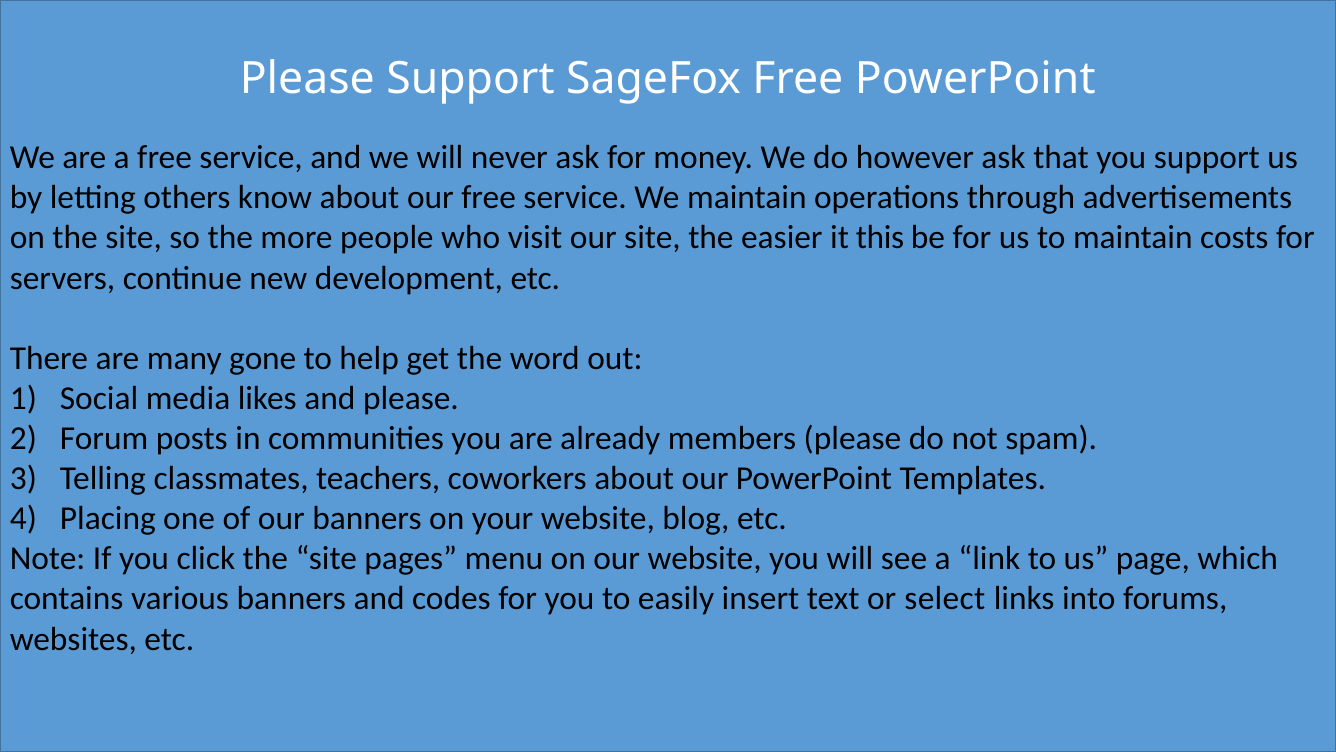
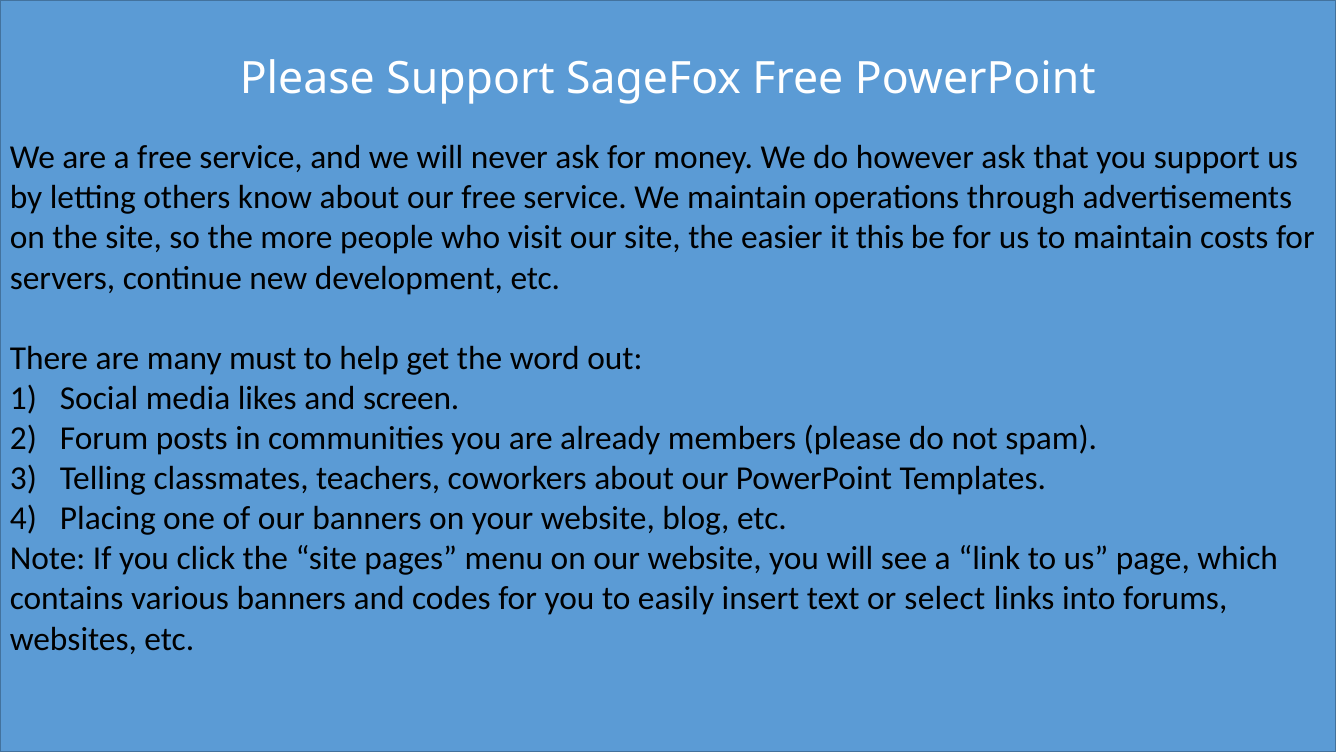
gone: gone -> must
and please: please -> screen
